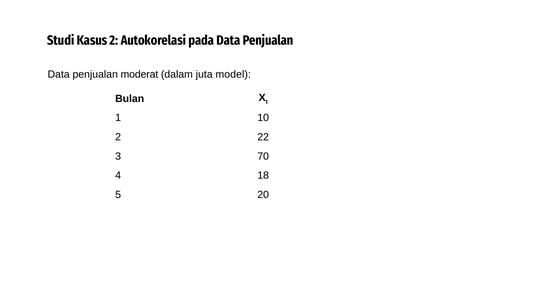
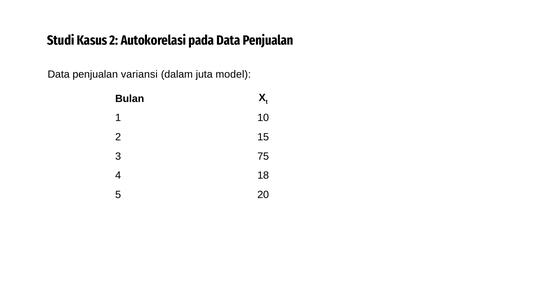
moderat: moderat -> variansi
22: 22 -> 15
70: 70 -> 75
